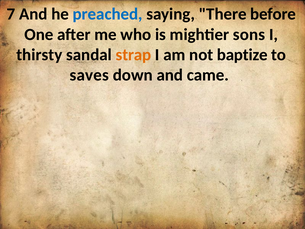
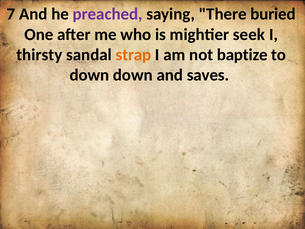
preached colour: blue -> purple
before: before -> buried
sons: sons -> seek
saves at (89, 75): saves -> down
came: came -> saves
